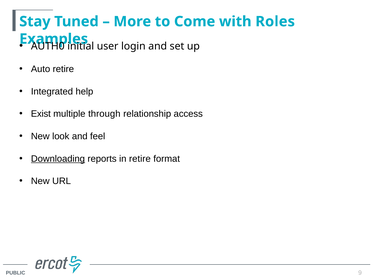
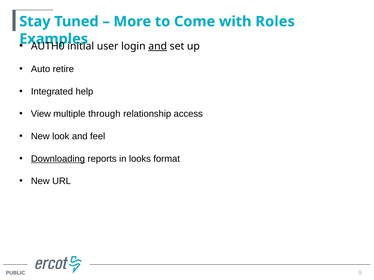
and at (158, 46) underline: none -> present
Exist: Exist -> View
in retire: retire -> looks
